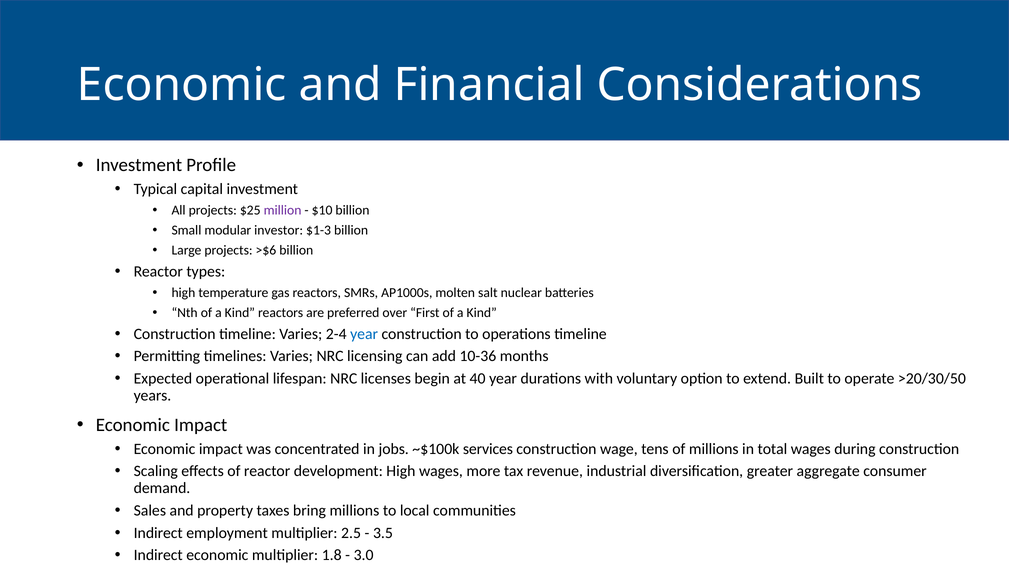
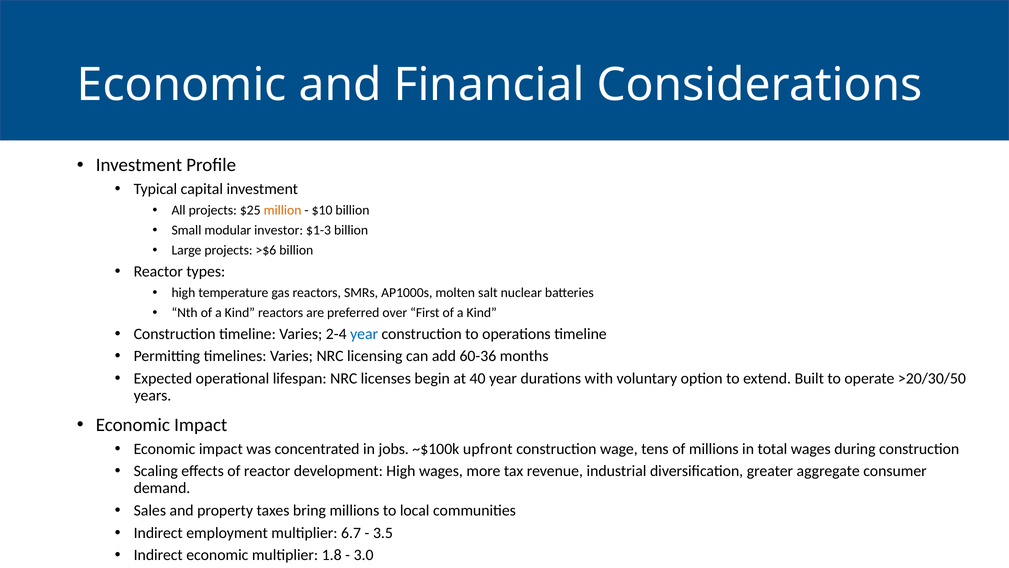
million colour: purple -> orange
10-36: 10-36 -> 60-36
services: services -> upfront
2.5: 2.5 -> 6.7
